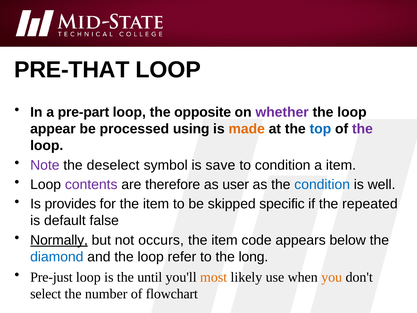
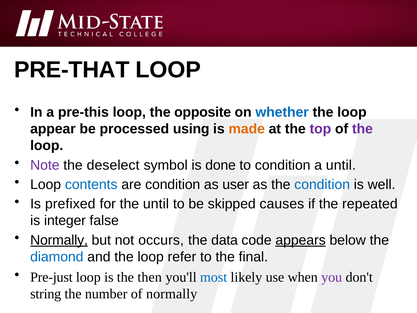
pre-part: pre-part -> pre-this
whether colour: purple -> blue
top colour: blue -> purple
save: save -> done
a item: item -> until
contents colour: purple -> blue
are therefore: therefore -> condition
provides: provides -> prefixed
for the item: item -> until
specific: specific -> causes
default: default -> integer
item at (224, 240): item -> data
appears underline: none -> present
long: long -> final
until: until -> then
most colour: orange -> blue
you colour: orange -> purple
select: select -> string
of flowchart: flowchart -> normally
